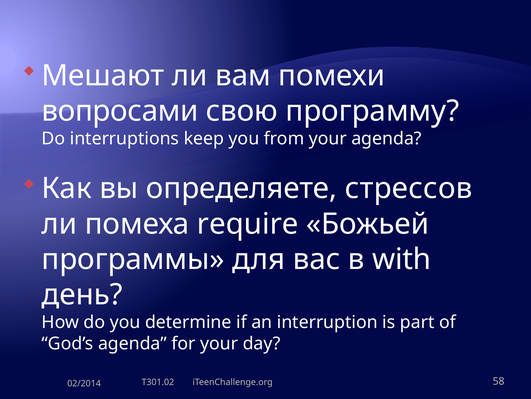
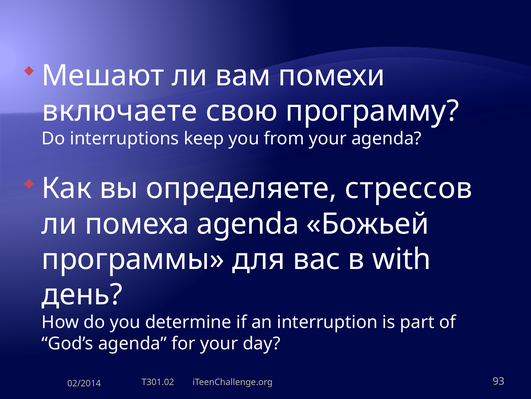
вопросами: вопросами -> включаете
помеха require: require -> agenda
58: 58 -> 93
